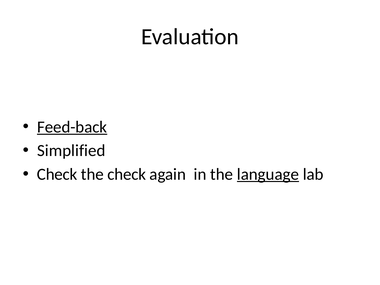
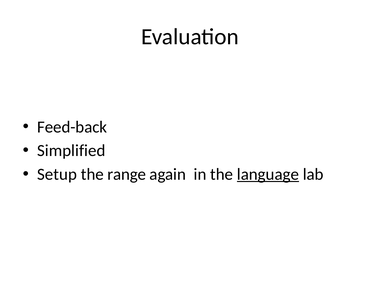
Feed-back underline: present -> none
Check at (57, 174): Check -> Setup
the check: check -> range
